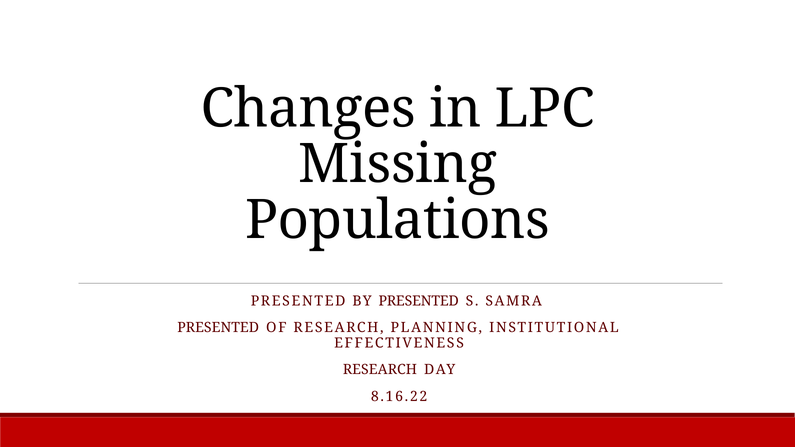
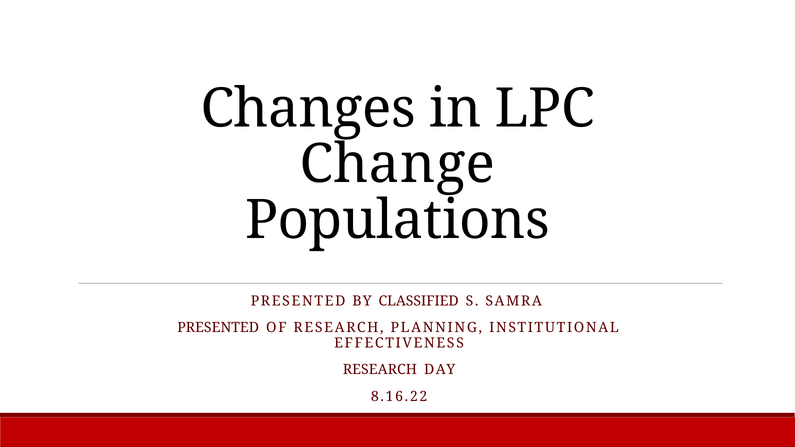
Missing: Missing -> Change
BY PRESENTED: PRESENTED -> CLASSIFIED
